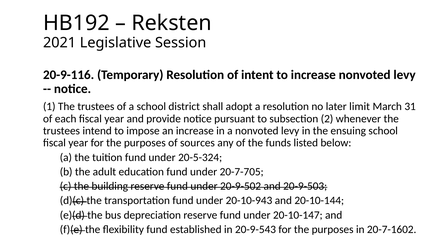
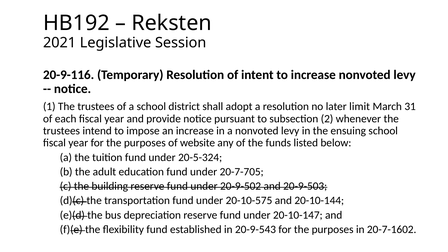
sources: sources -> website
20-10-943: 20-10-943 -> 20-10-575
